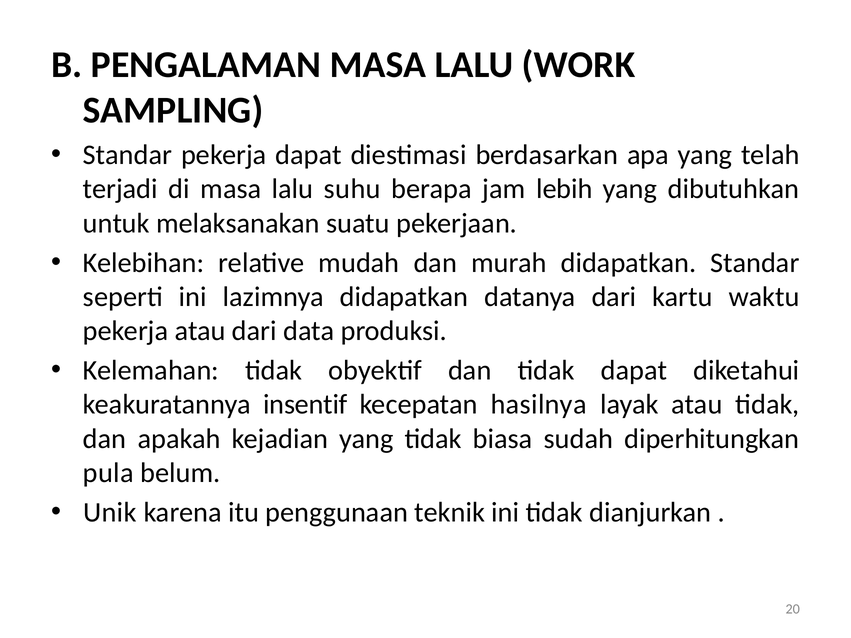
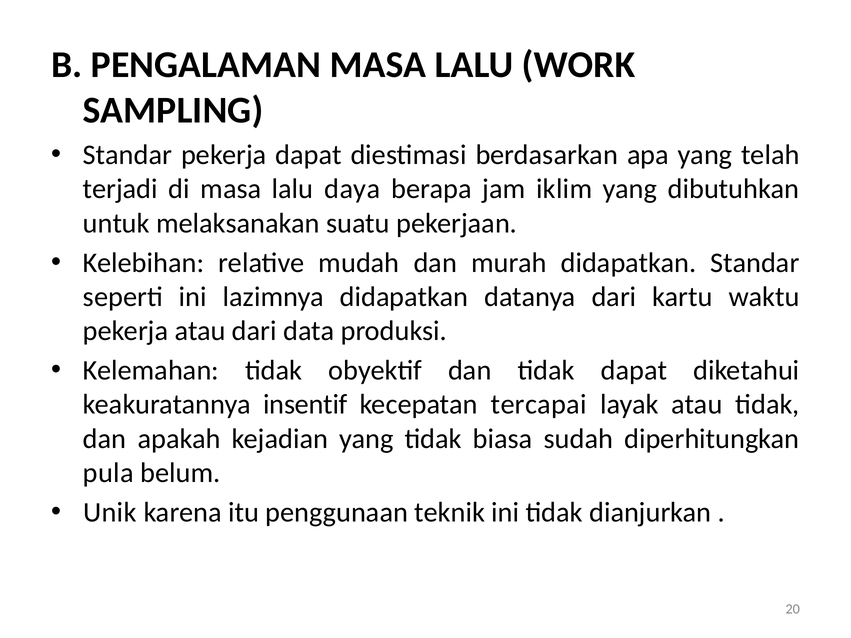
suhu: suhu -> daya
lebih: lebih -> iklim
hasilnya: hasilnya -> tercapai
